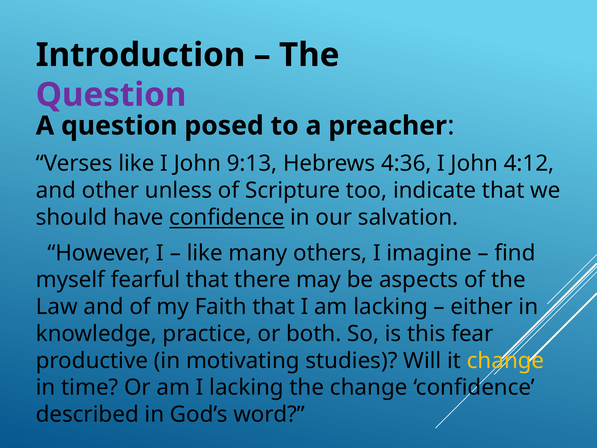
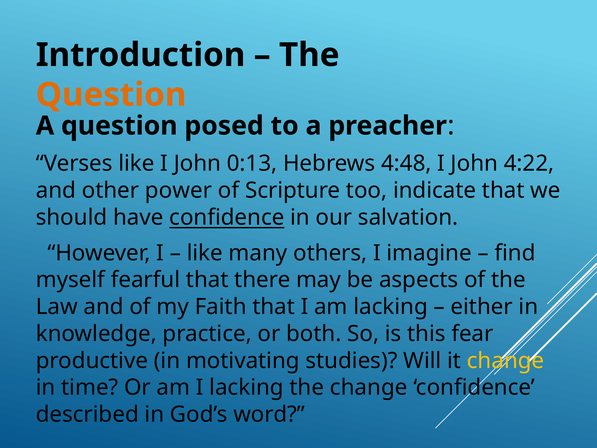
Question at (111, 95) colour: purple -> orange
9:13: 9:13 -> 0:13
4:36: 4:36 -> 4:48
4:12: 4:12 -> 4:22
unless: unless -> power
